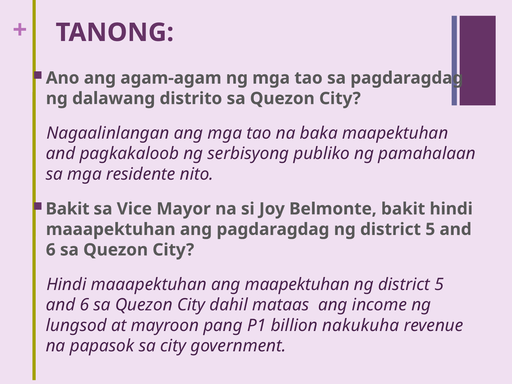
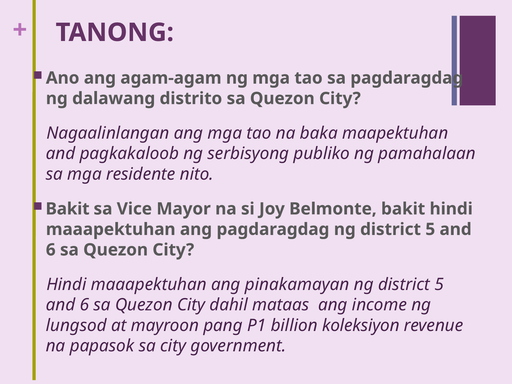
ang maapektuhan: maapektuhan -> pinakamayan
nakukuha: nakukuha -> koleksiyon
